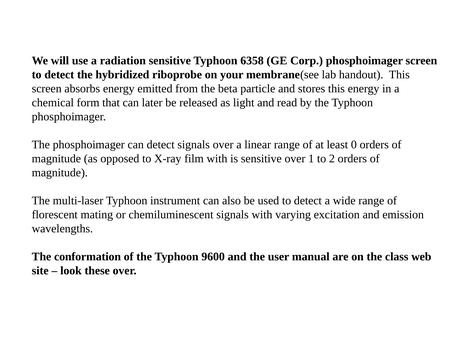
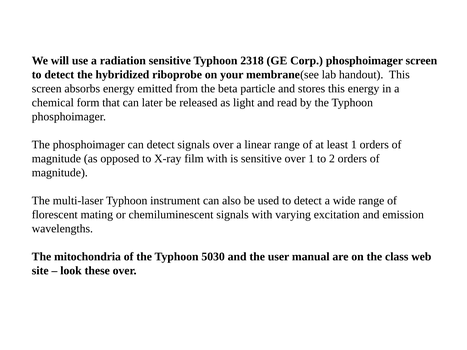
6358: 6358 -> 2318
least 0: 0 -> 1
conformation: conformation -> mitochondria
9600: 9600 -> 5030
